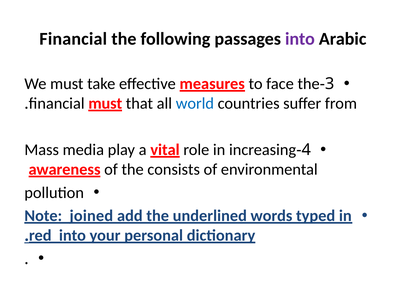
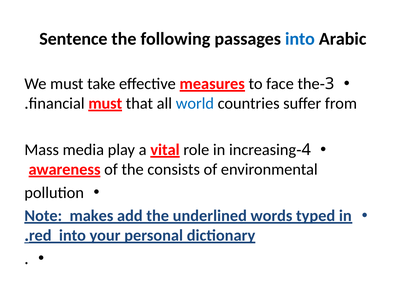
Financial at (73, 39): Financial -> Sentence
into at (300, 39) colour: purple -> blue
joined: joined -> makes
